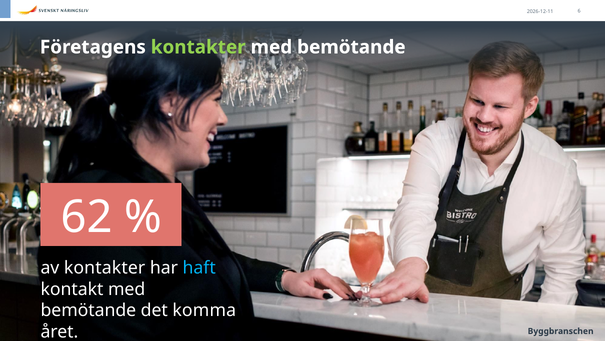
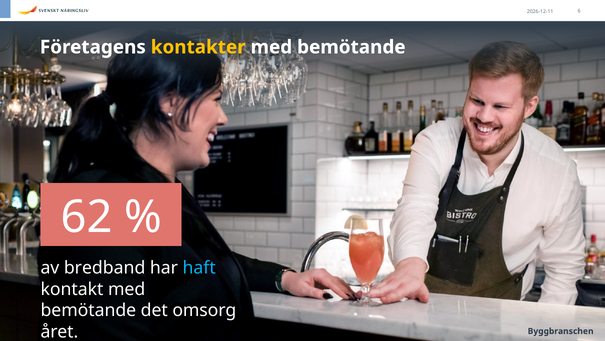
kontakter at (198, 47) colour: light green -> yellow
av kontakter: kontakter -> bredband
komma: komma -> omsorg
